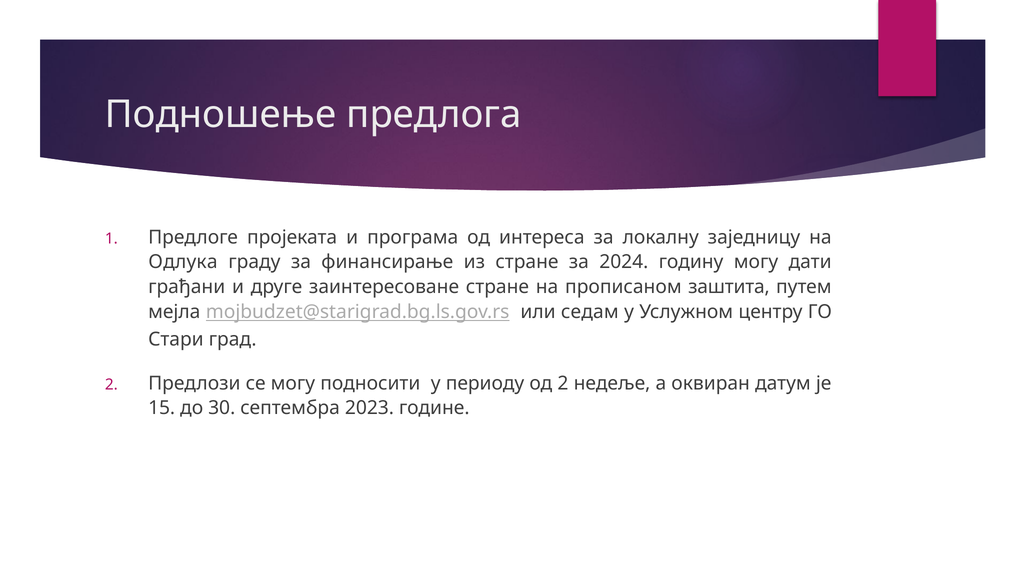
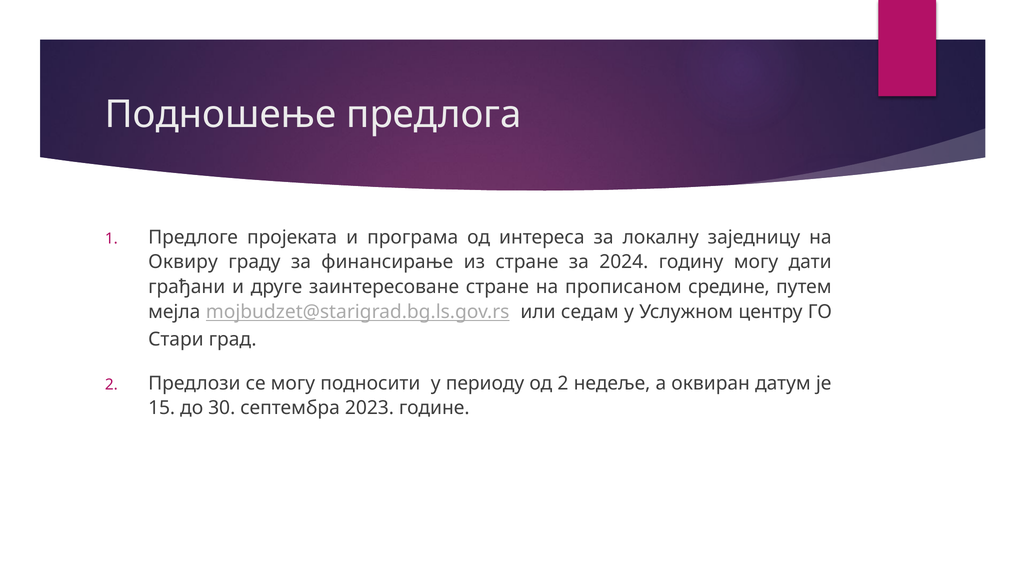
Одлука: Одлука -> Оквиру
заштита: заштита -> средине
